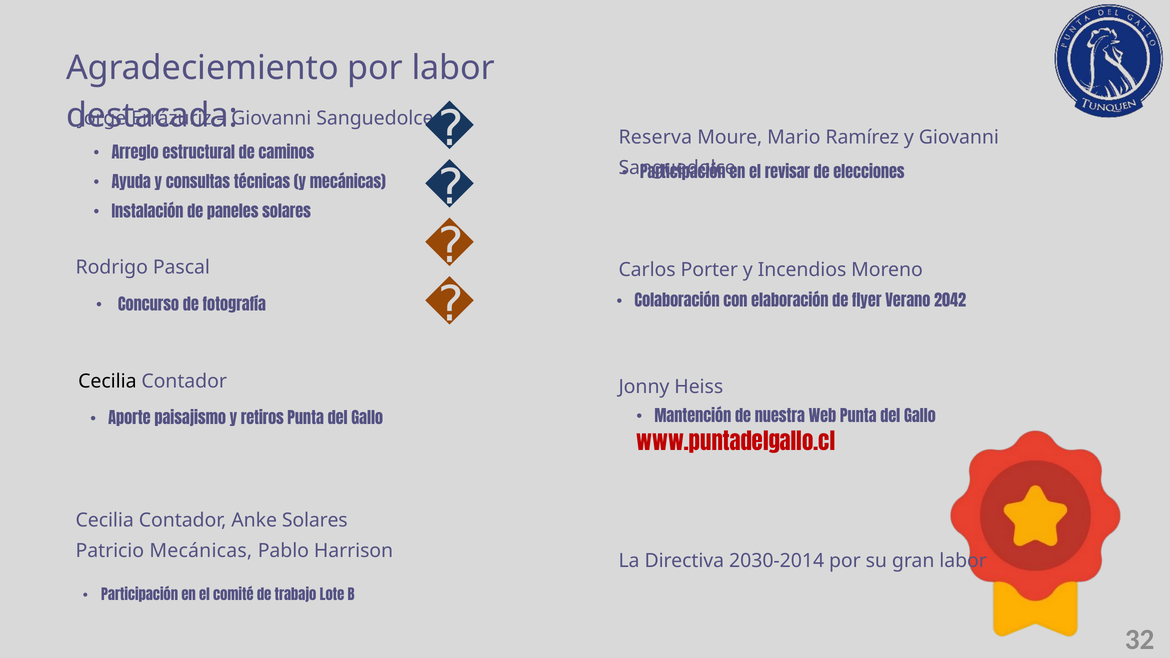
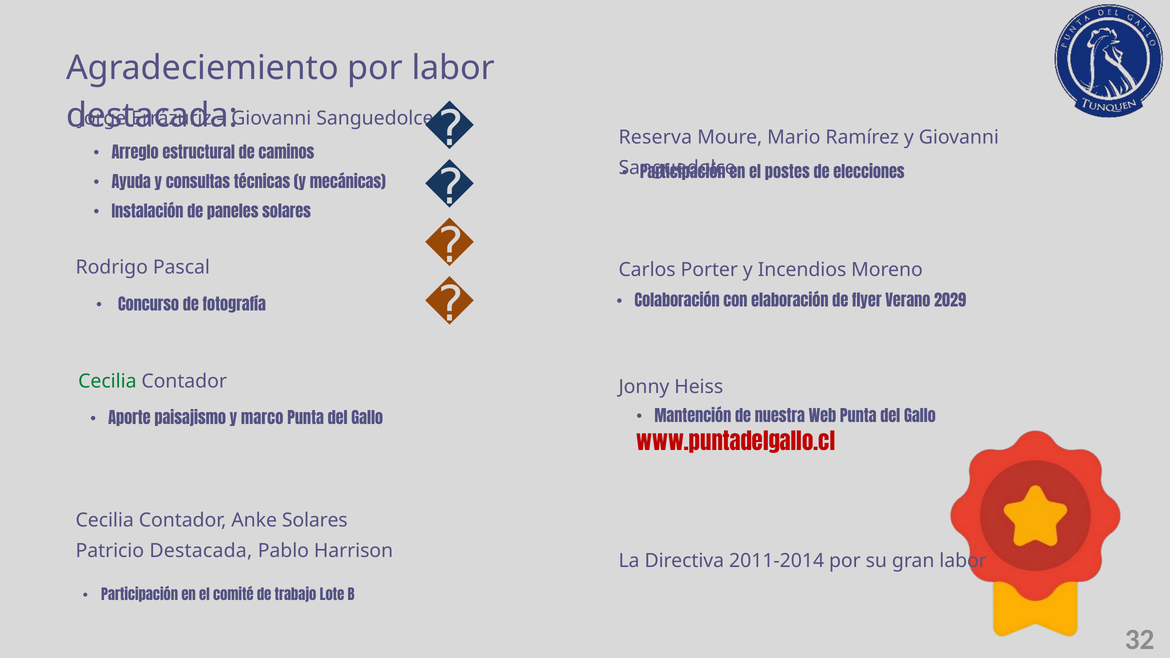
revisar: revisar -> postes
2042: 2042 -> 2029
Cecilia at (107, 381) colour: black -> green
retiros: retiros -> marco
Patricio Mecánicas: Mecánicas -> Destacada
2030-2014: 2030-2014 -> 2011-2014
